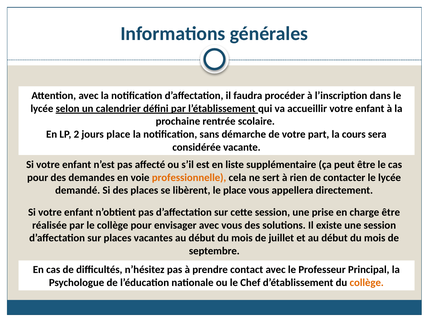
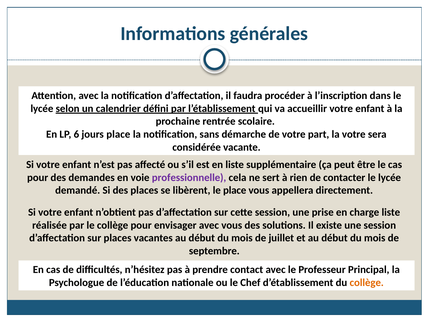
2: 2 -> 6
la cours: cours -> votre
professionnelle colour: orange -> purple
charge être: être -> liste
